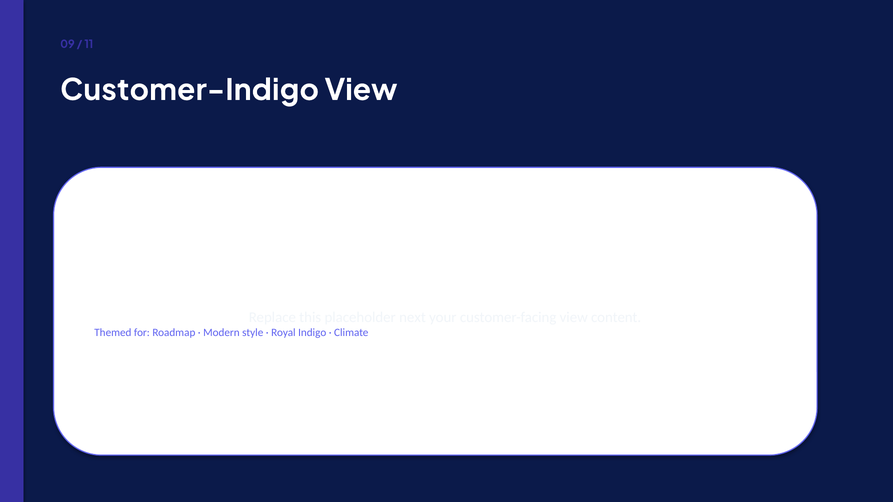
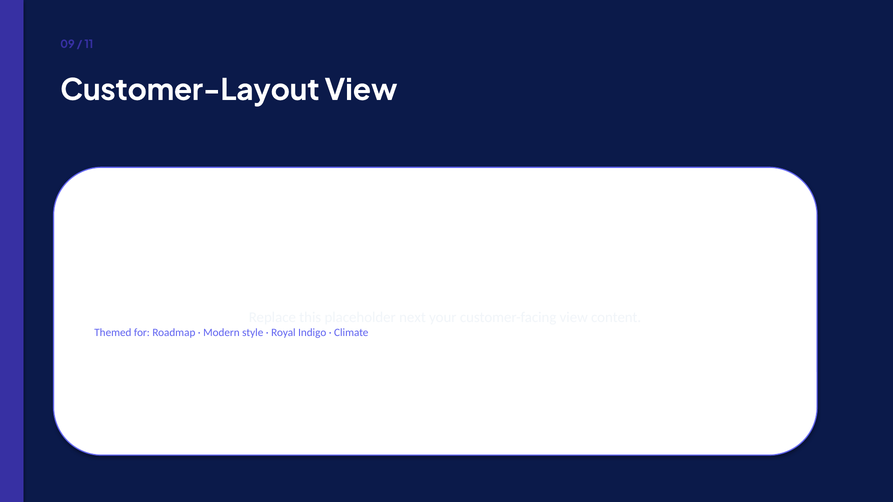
Customer-Indigo: Customer-Indigo -> Customer-Layout
